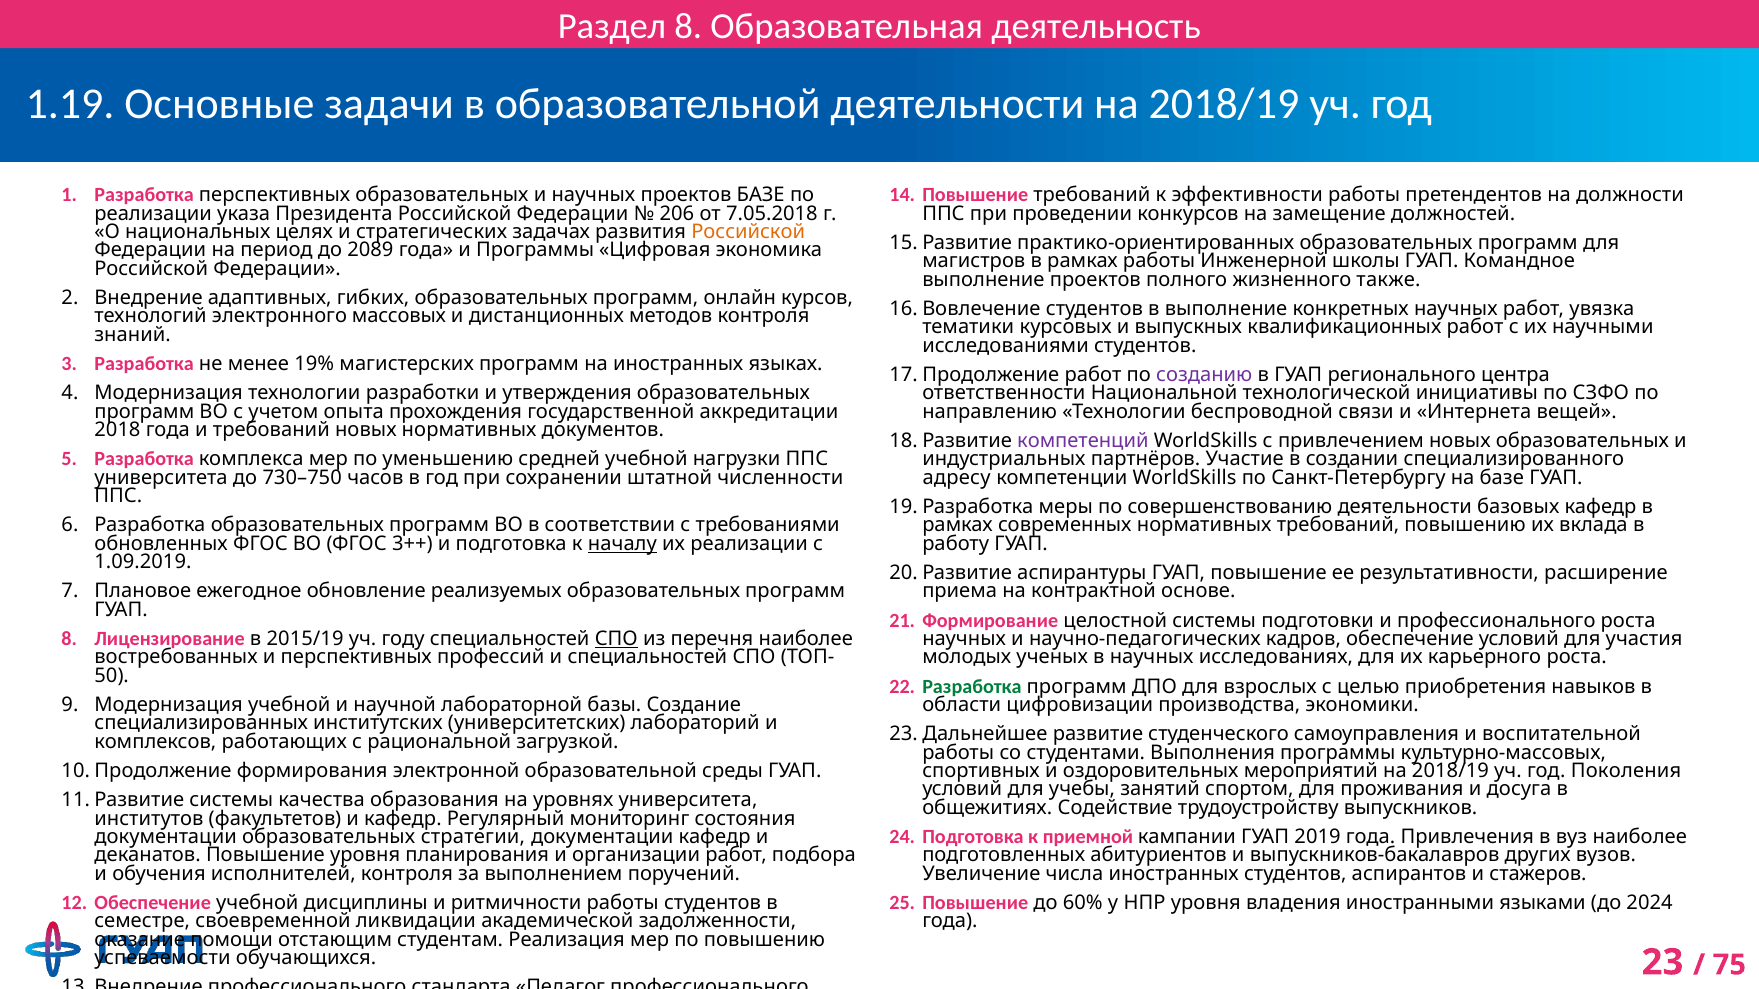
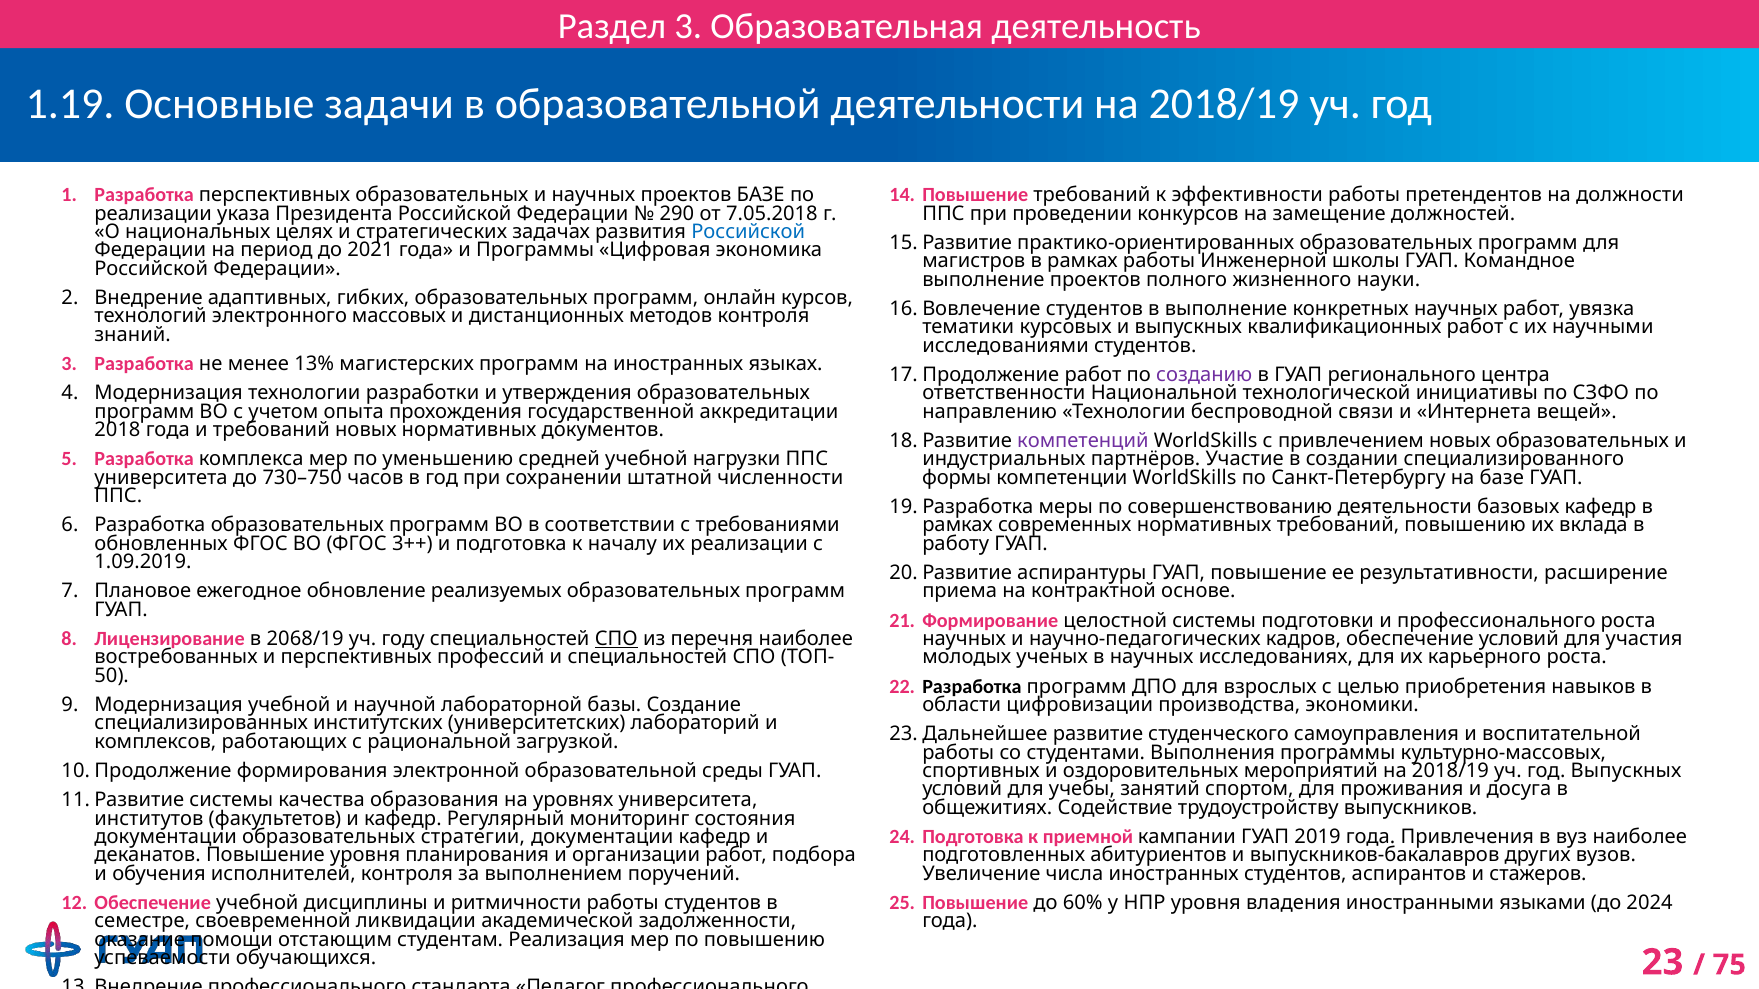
Раздел 8: 8 -> 3
206: 206 -> 290
Российской at (748, 232) colour: orange -> blue
2089: 2089 -> 2021
также: также -> науки
19%: 19% -> 13%
адресу: адресу -> формы
началу underline: present -> none
2015/19: 2015/19 -> 2068/19
Разработка at (972, 687) colour: green -> black
год Поколения: Поколения -> Выпускных
